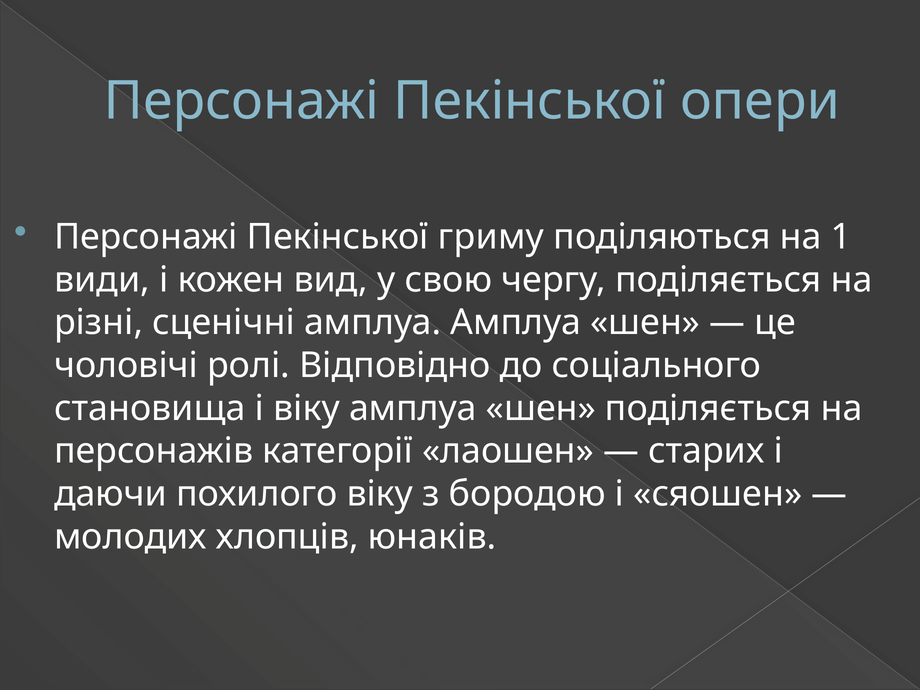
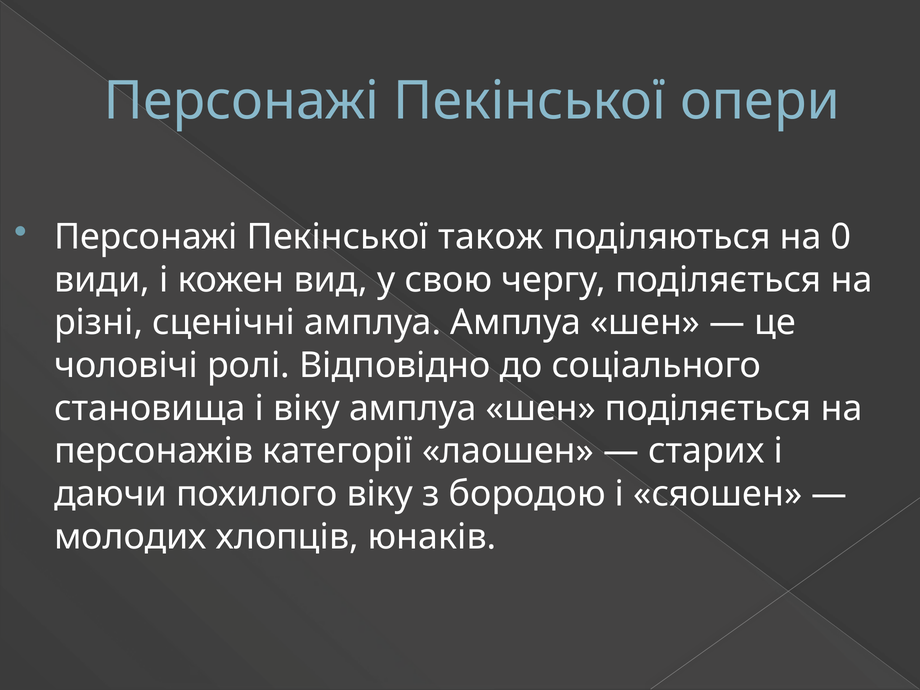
гриму: гриму -> також
1: 1 -> 0
